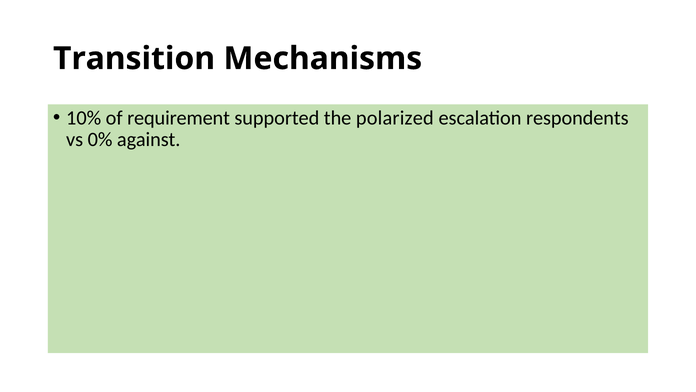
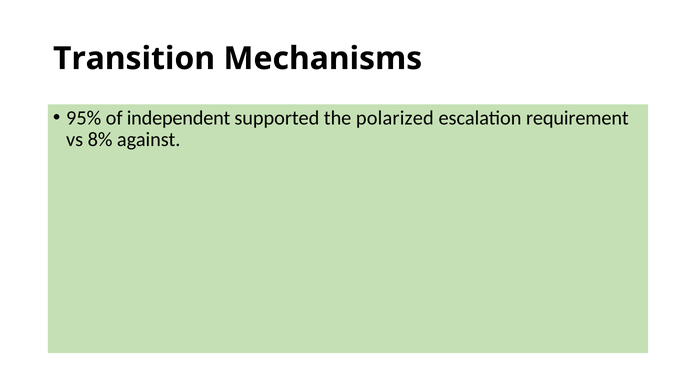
10%: 10% -> 95%
requirement: requirement -> independent
respondents: respondents -> requirement
0%: 0% -> 8%
